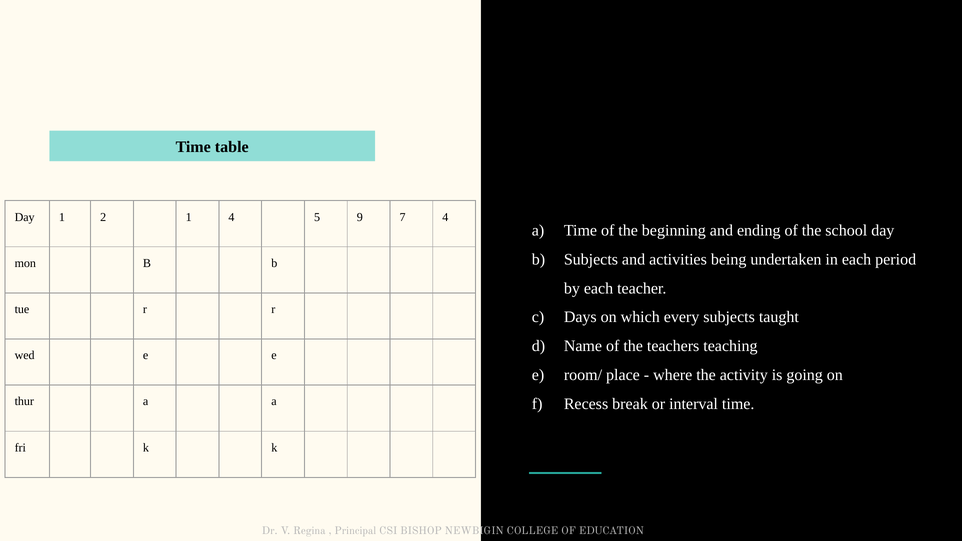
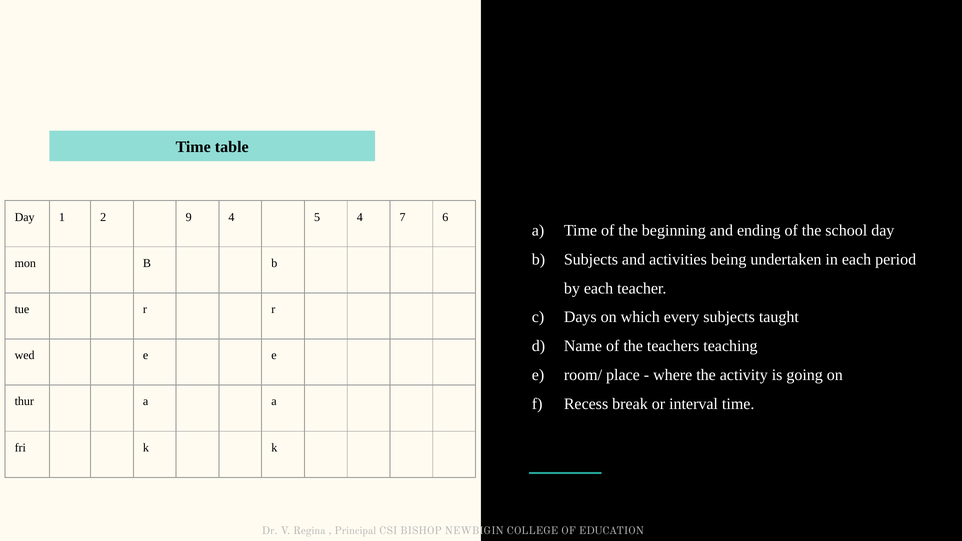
2 1: 1 -> 9
5 9: 9 -> 4
7 4: 4 -> 6
